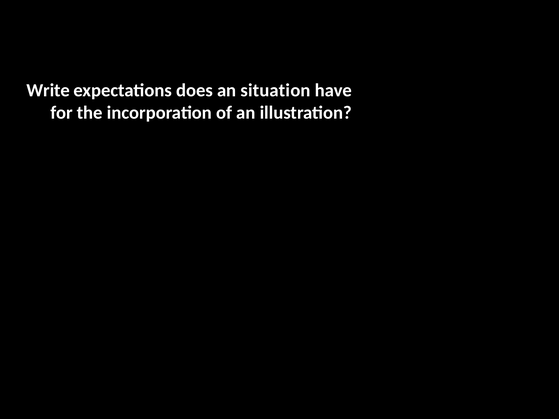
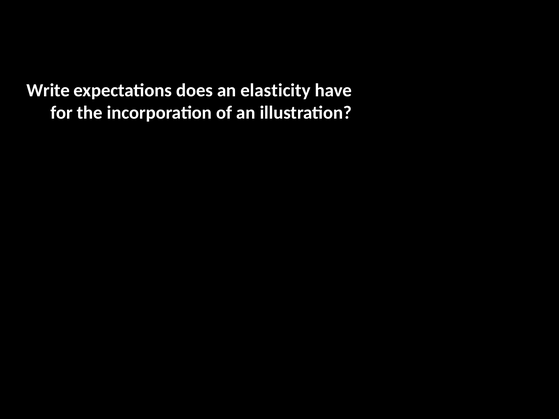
situation: situation -> elasticity
